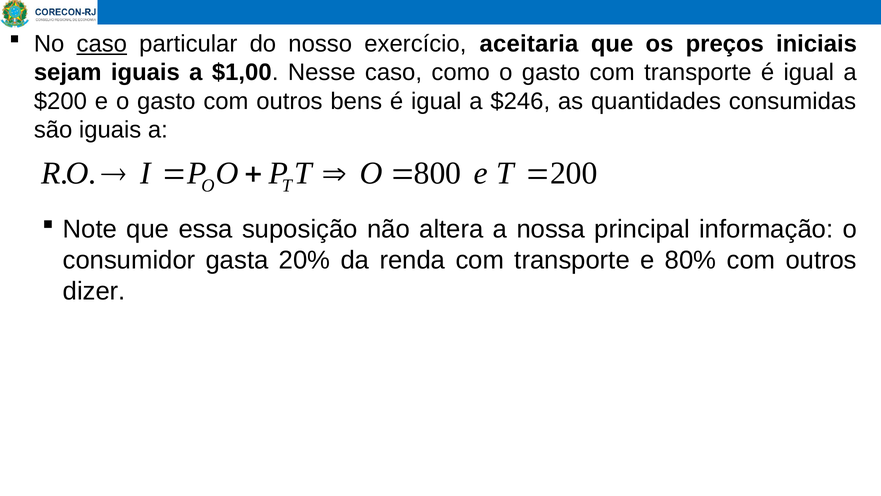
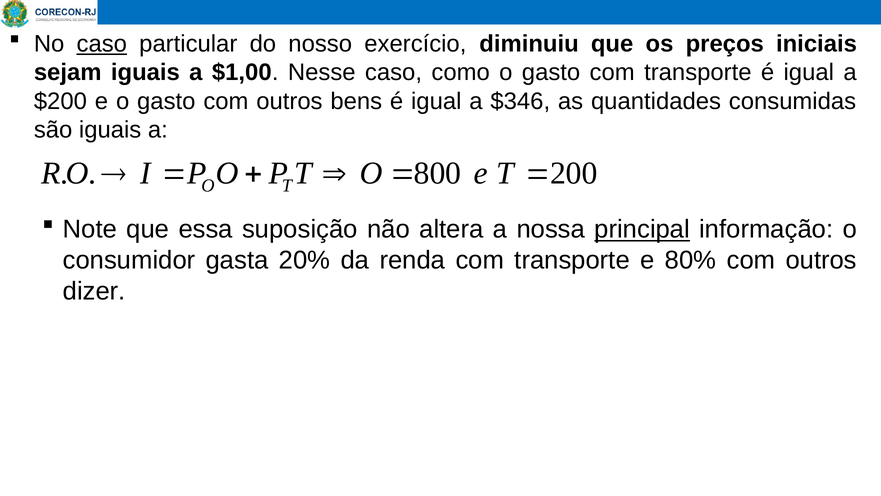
aceitaria: aceitaria -> diminuiu
$246: $246 -> $346
principal underline: none -> present
